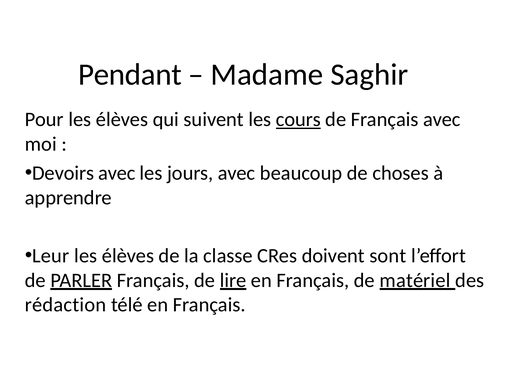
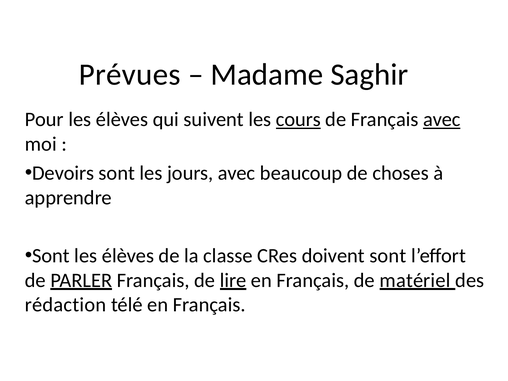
Pendant: Pendant -> Prévues
avec at (442, 119) underline: none -> present
Devoirs avec: avec -> sont
Leur at (51, 256): Leur -> Sont
